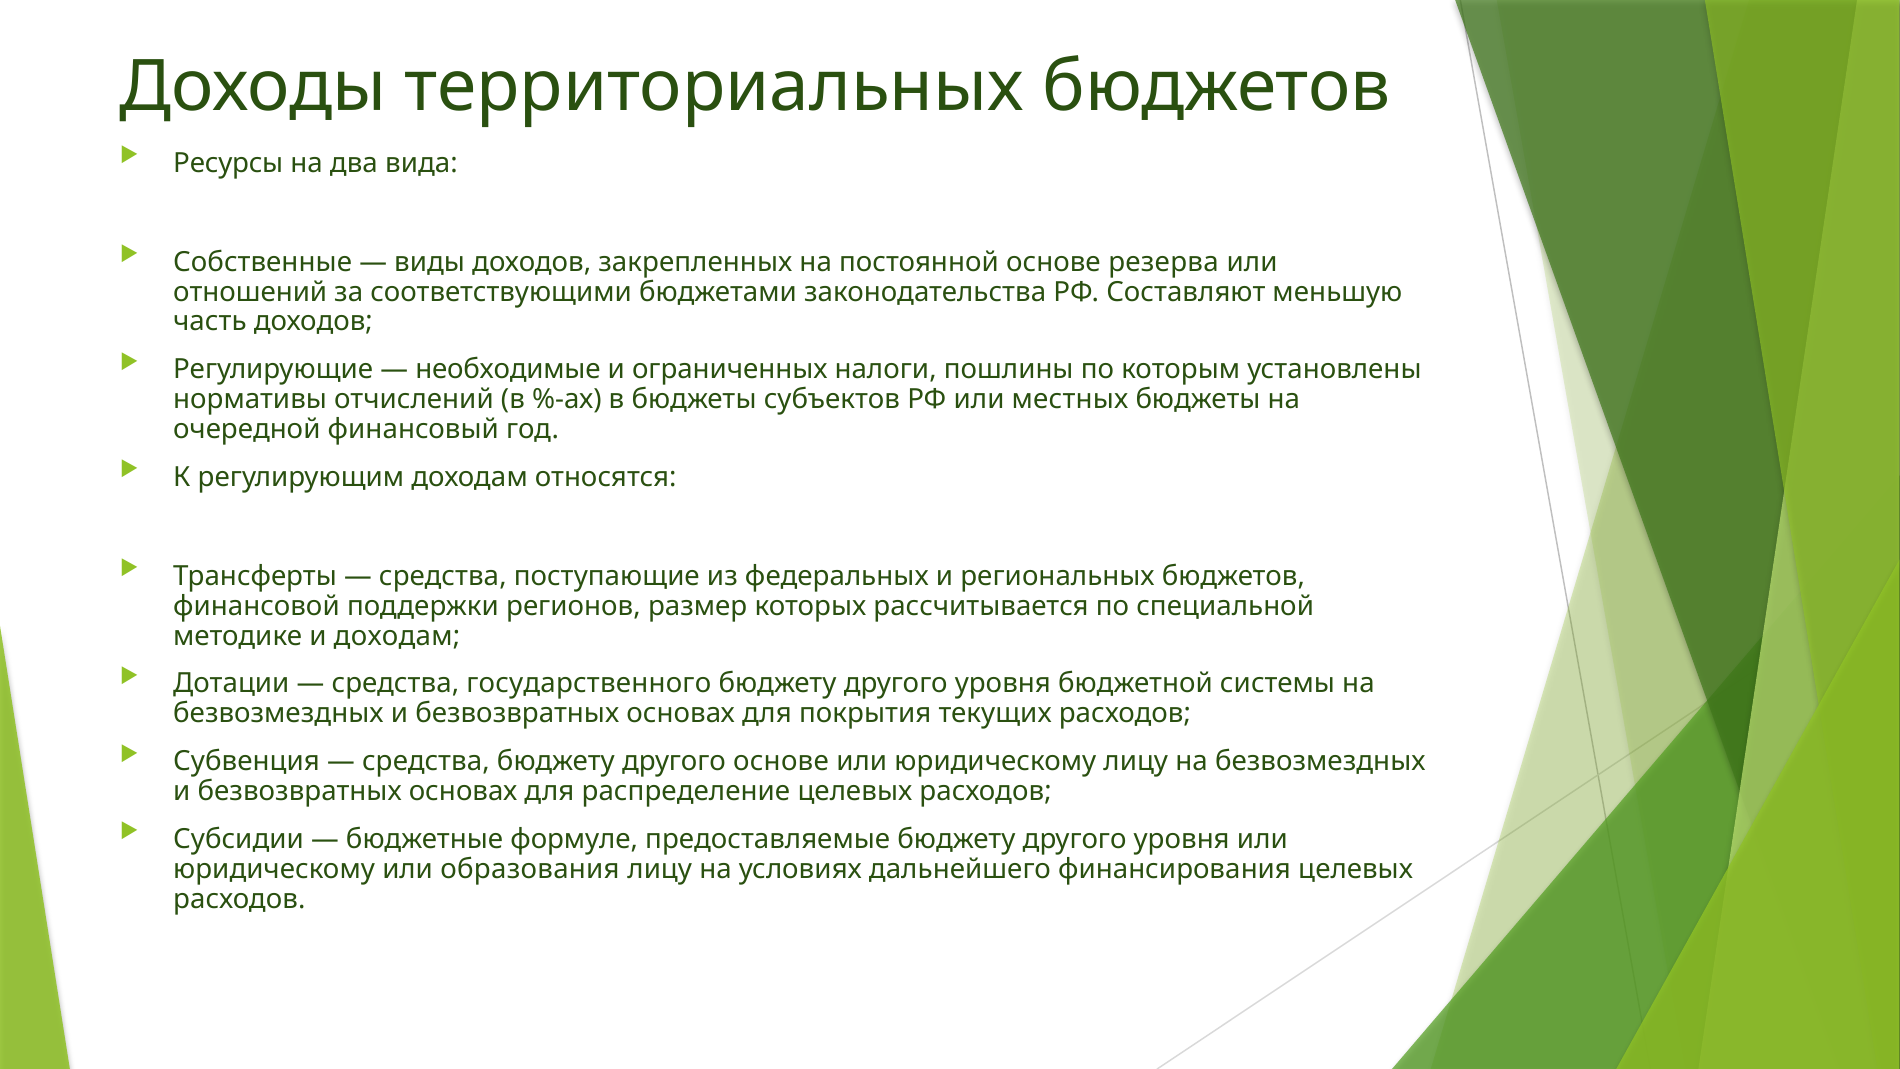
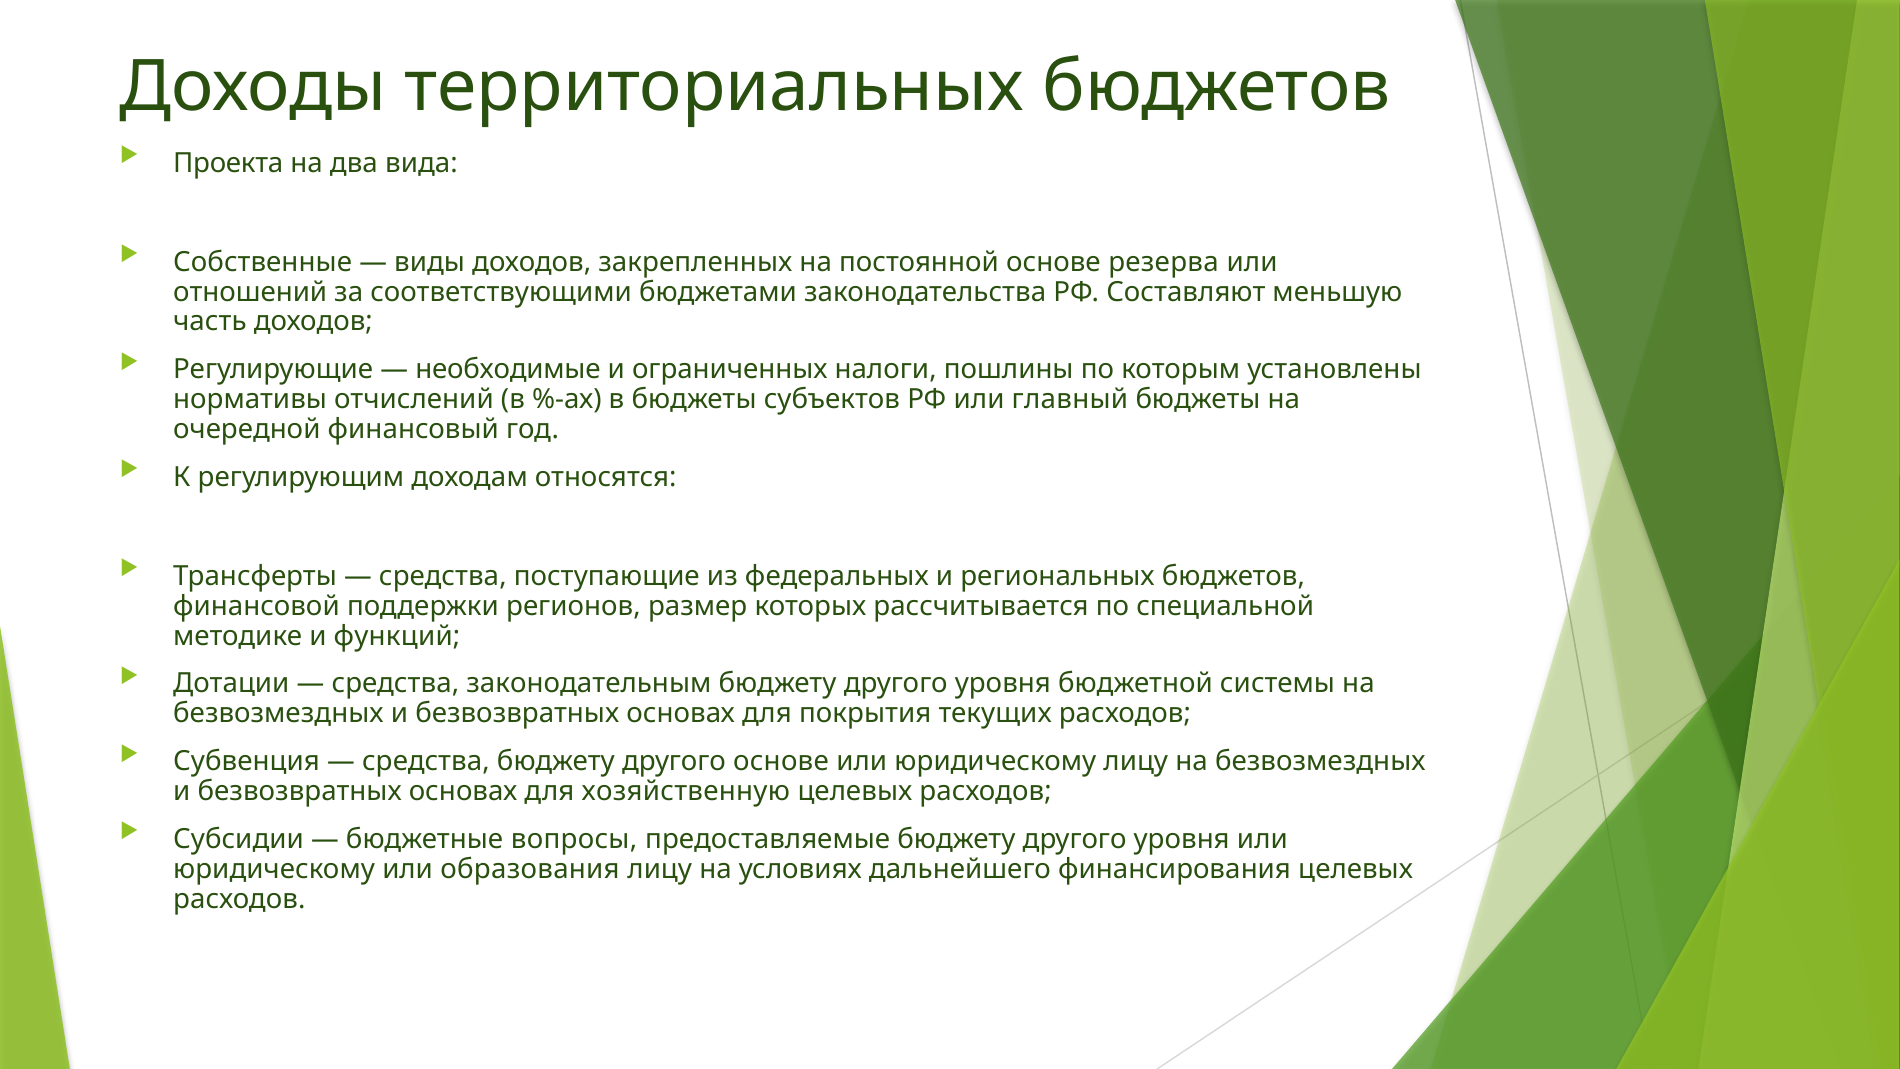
Ресурсы: Ресурсы -> Проекта
местных: местных -> главный
и доходам: доходам -> функций
государственного: государственного -> законодательным
распределение: распределение -> хозяйственную
формуле: формуле -> вопросы
